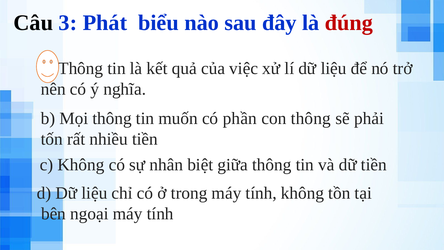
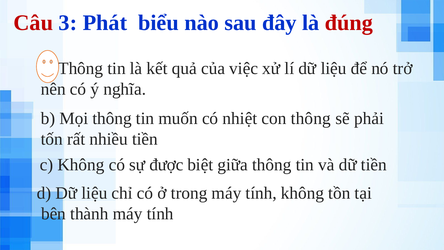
Câu colour: black -> red
phần: phần -> nhiệt
nhân: nhân -> được
ngoại: ngoại -> thành
